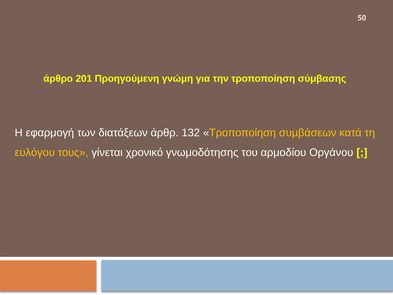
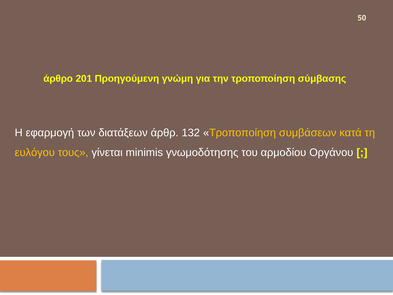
χρονικό: χρονικό -> minimis
